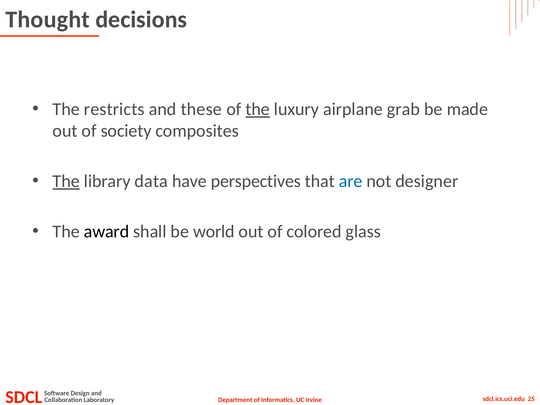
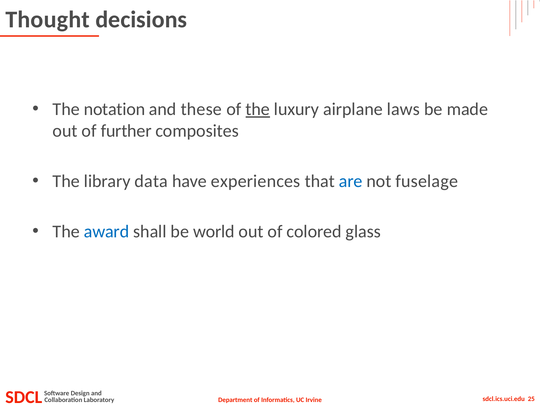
restricts: restricts -> notation
grab: grab -> laws
society: society -> further
The at (66, 181) underline: present -> none
perspectives: perspectives -> experiences
designer: designer -> fuselage
award colour: black -> blue
